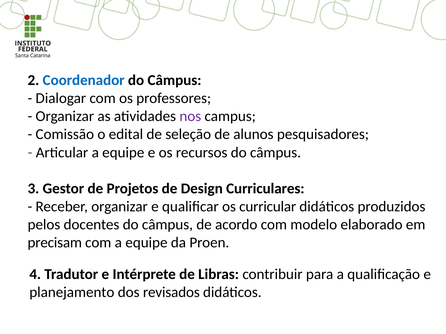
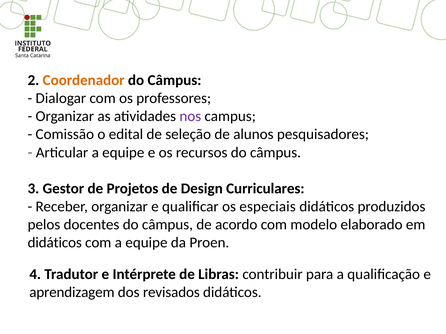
Coordenador colour: blue -> orange
curricular: curricular -> especiais
precisam at (55, 243): precisam -> didáticos
planejamento: planejamento -> aprendizagem
